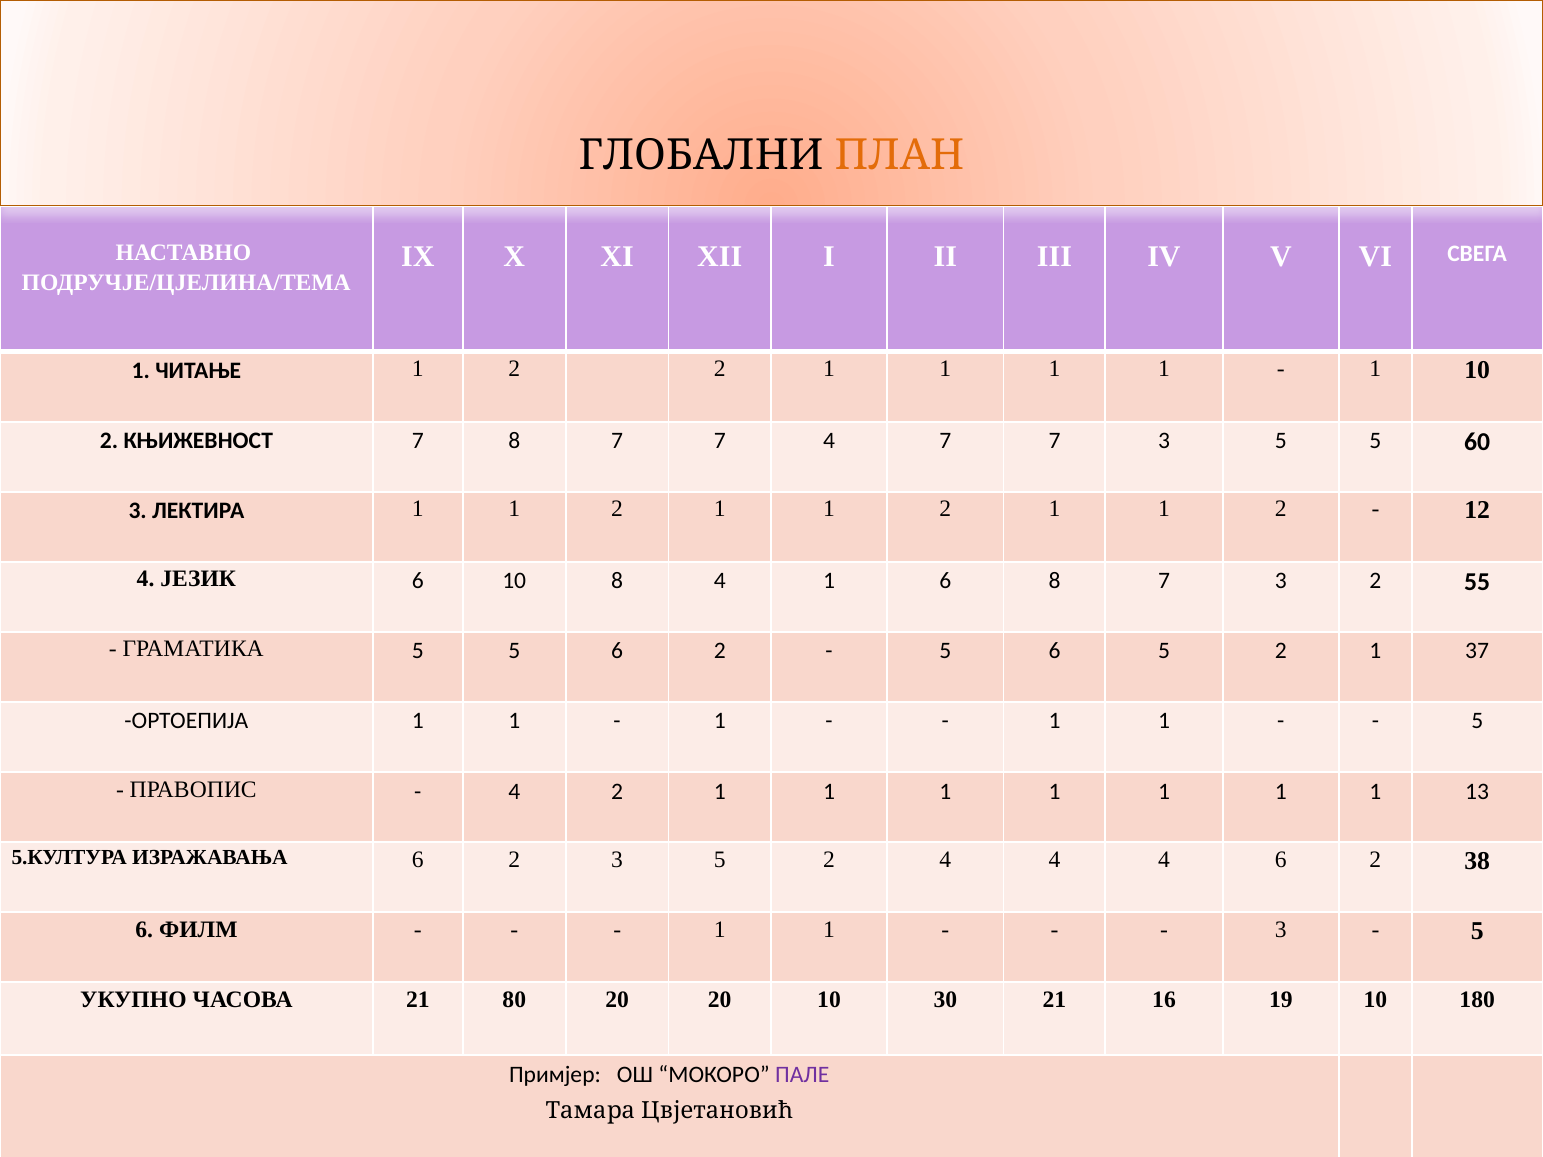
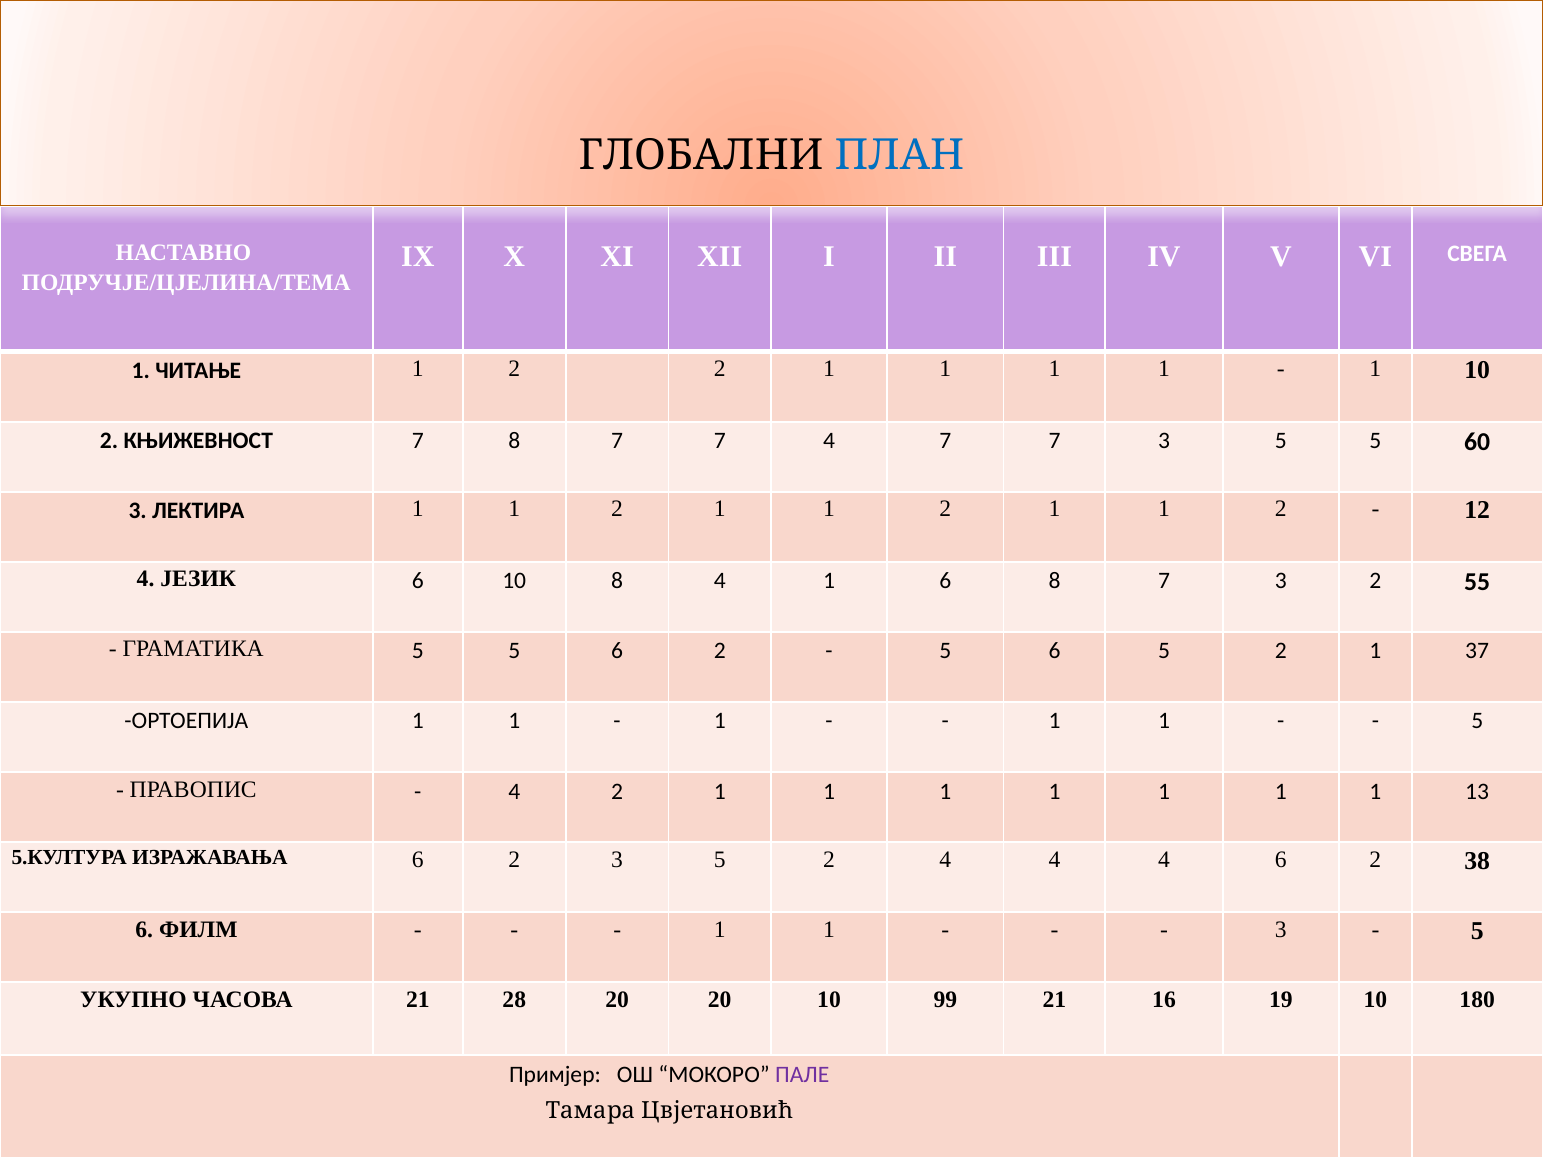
ПЛАН colour: orange -> blue
80: 80 -> 28
30: 30 -> 99
